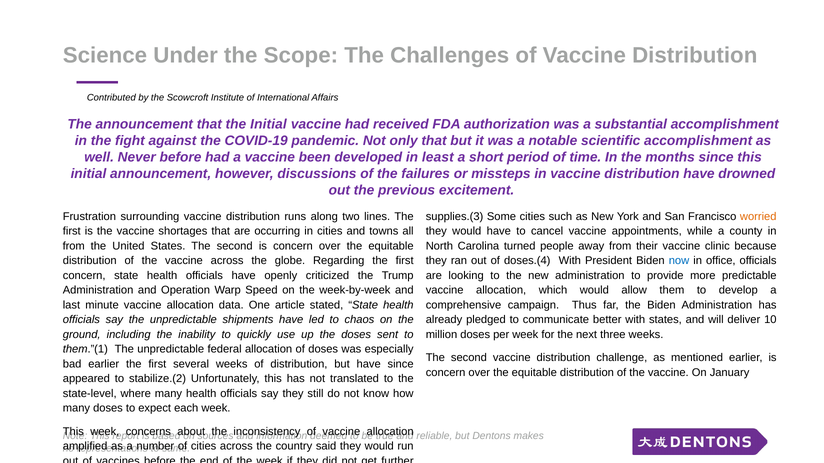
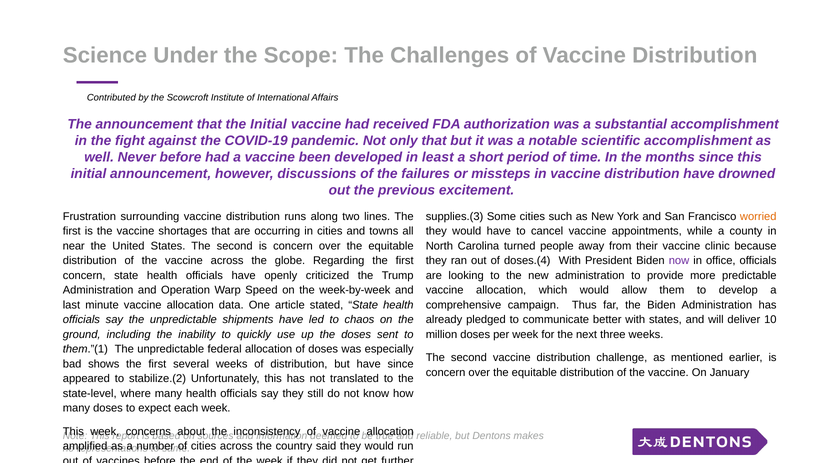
from at (74, 246): from -> near
now colour: blue -> purple
bad earlier: earlier -> shows
